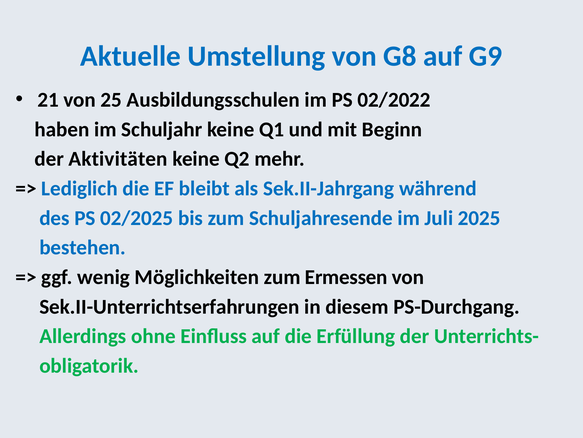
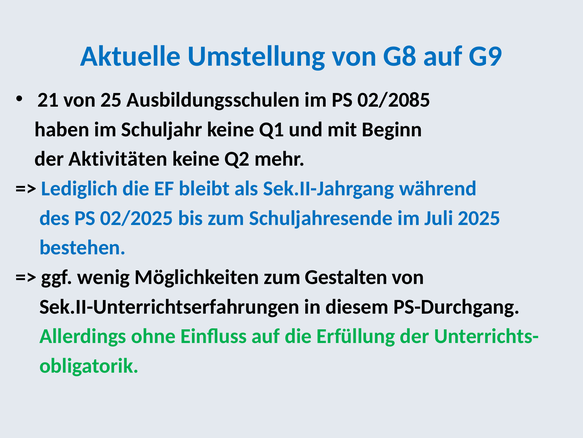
02/2022: 02/2022 -> 02/2085
Ermessen: Ermessen -> Gestalten
